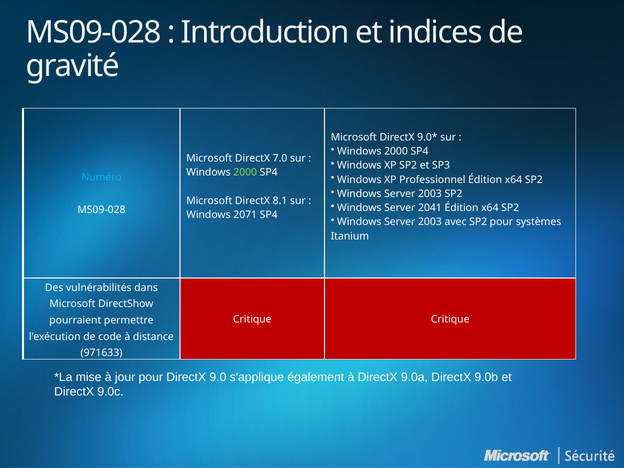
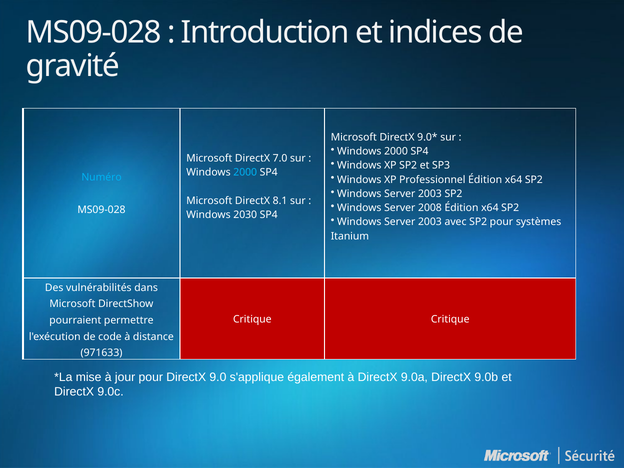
2000 at (245, 173) colour: light green -> light blue
2041: 2041 -> 2008
2071: 2071 -> 2030
